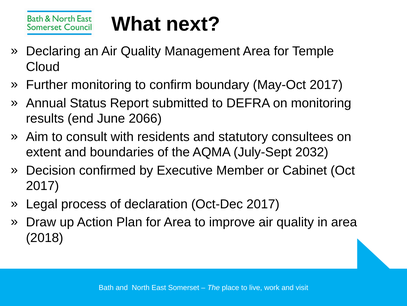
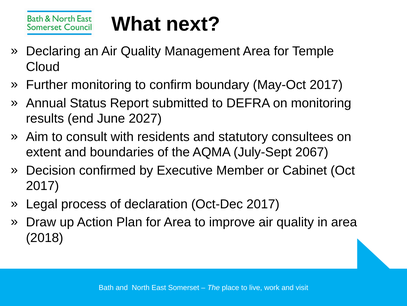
2066: 2066 -> 2027
2032: 2032 -> 2067
